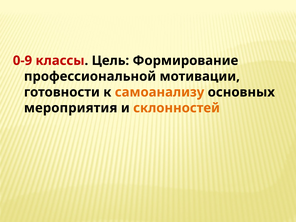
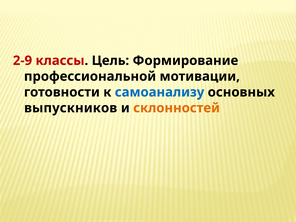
0-9: 0-9 -> 2-9
самоанализу colour: orange -> blue
мероприятия: мероприятия -> выпускников
